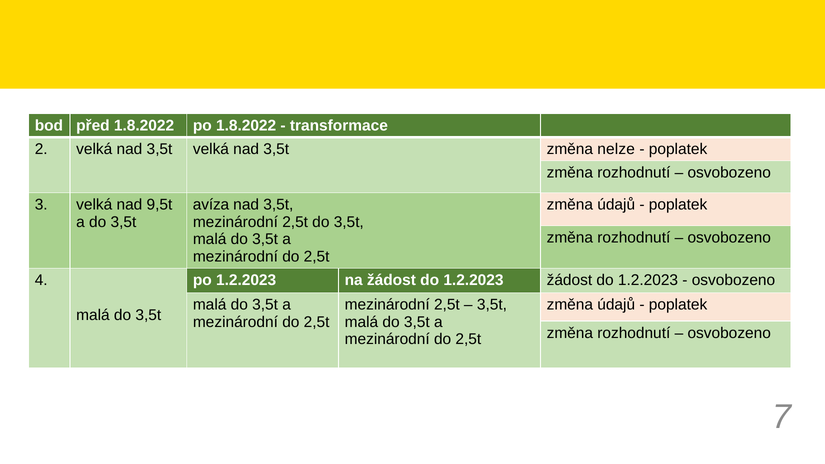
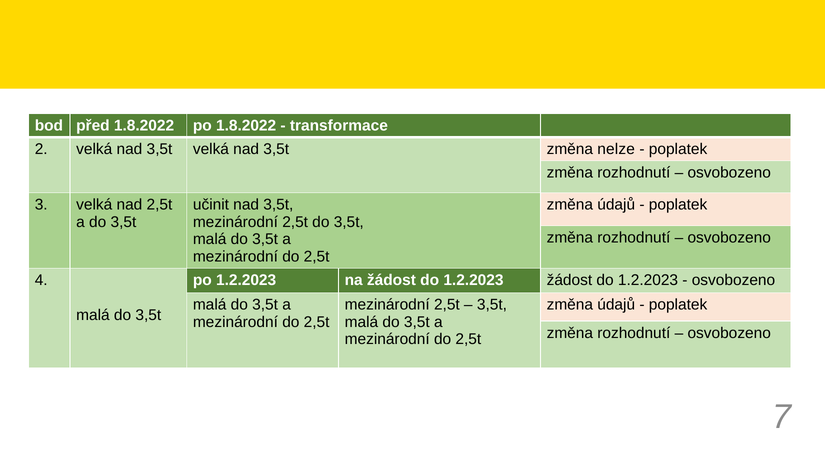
nad 9,5t: 9,5t -> 2,5t
avíza: avíza -> učinit
